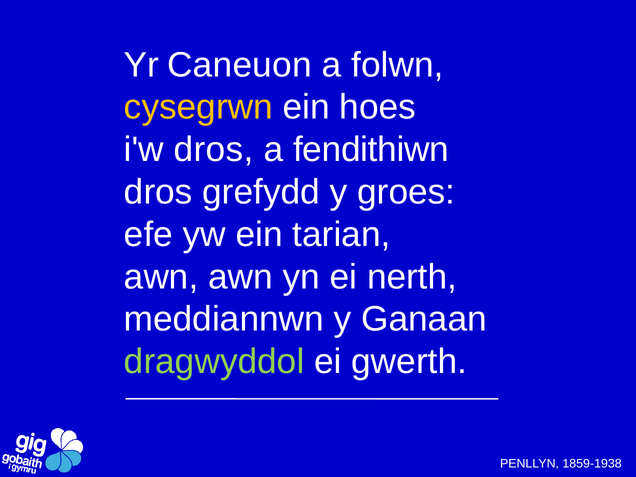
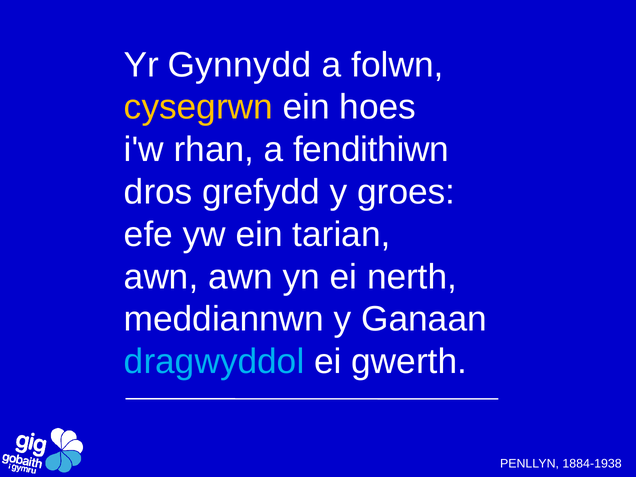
Caneuon: Caneuon -> Gynnydd
i'w dros: dros -> rhan
dragwyddol colour: light green -> light blue
1859-1938: 1859-1938 -> 1884-1938
